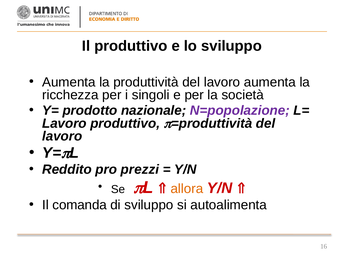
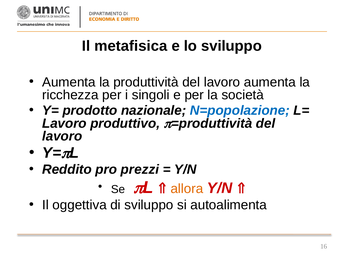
Il produttivo: produttivo -> metafisica
N=popolazione colour: purple -> blue
comanda: comanda -> oggettiva
